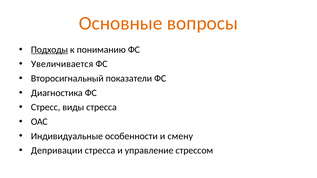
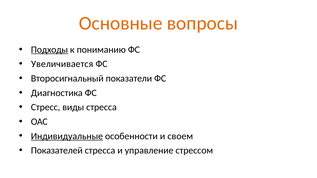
Индивидуальные underline: none -> present
смену: смену -> своем
Депривации: Депривации -> Показателей
